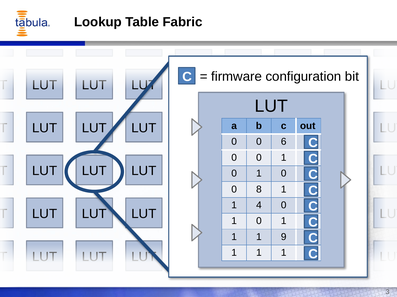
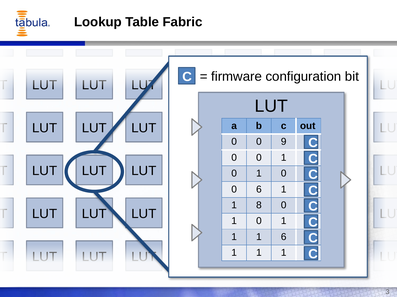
6: 6 -> 9
0 8: 8 -> 6
4: 4 -> 8
1 9: 9 -> 6
